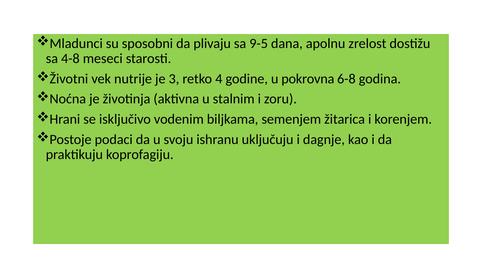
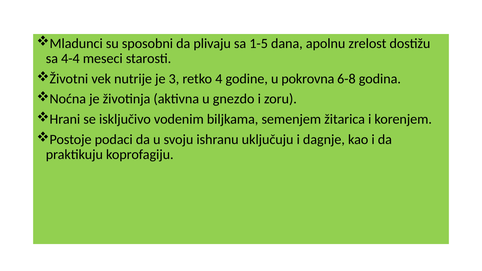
9-5: 9-5 -> 1-5
4-8: 4-8 -> 4-4
stalnim: stalnim -> gnezdo
